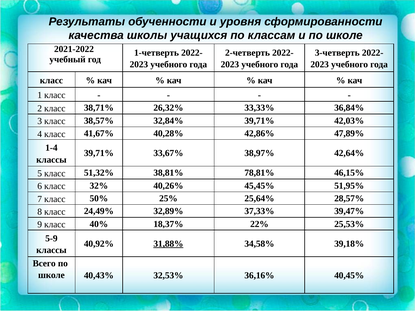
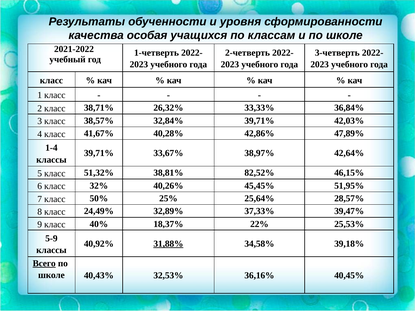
школы: школы -> особая
78,81%: 78,81% -> 82,52%
Всего underline: none -> present
